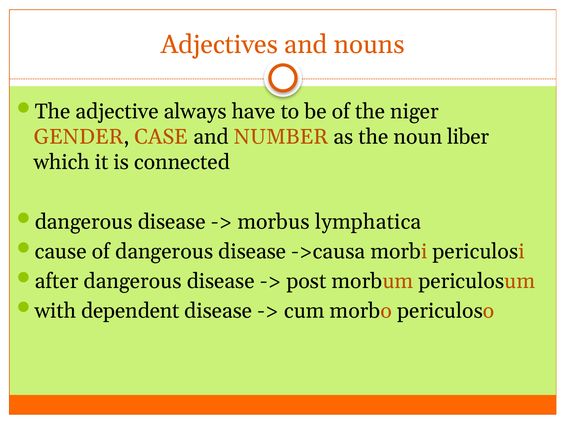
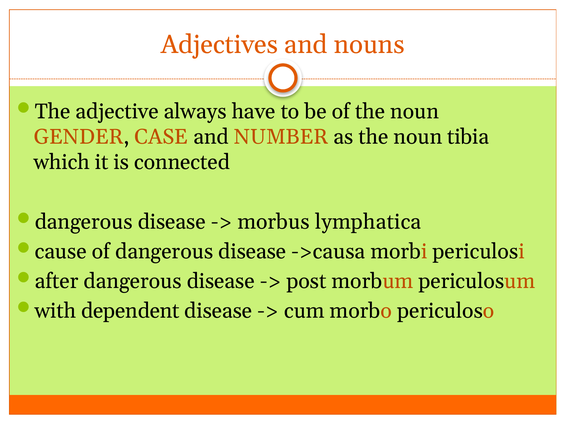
of the niger: niger -> noun
liber: liber -> tibia
